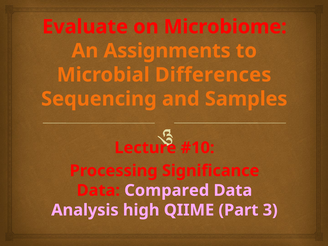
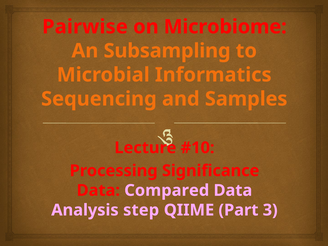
Evaluate: Evaluate -> Pairwise
Assignments: Assignments -> Subsampling
Differences: Differences -> Informatics
high: high -> step
